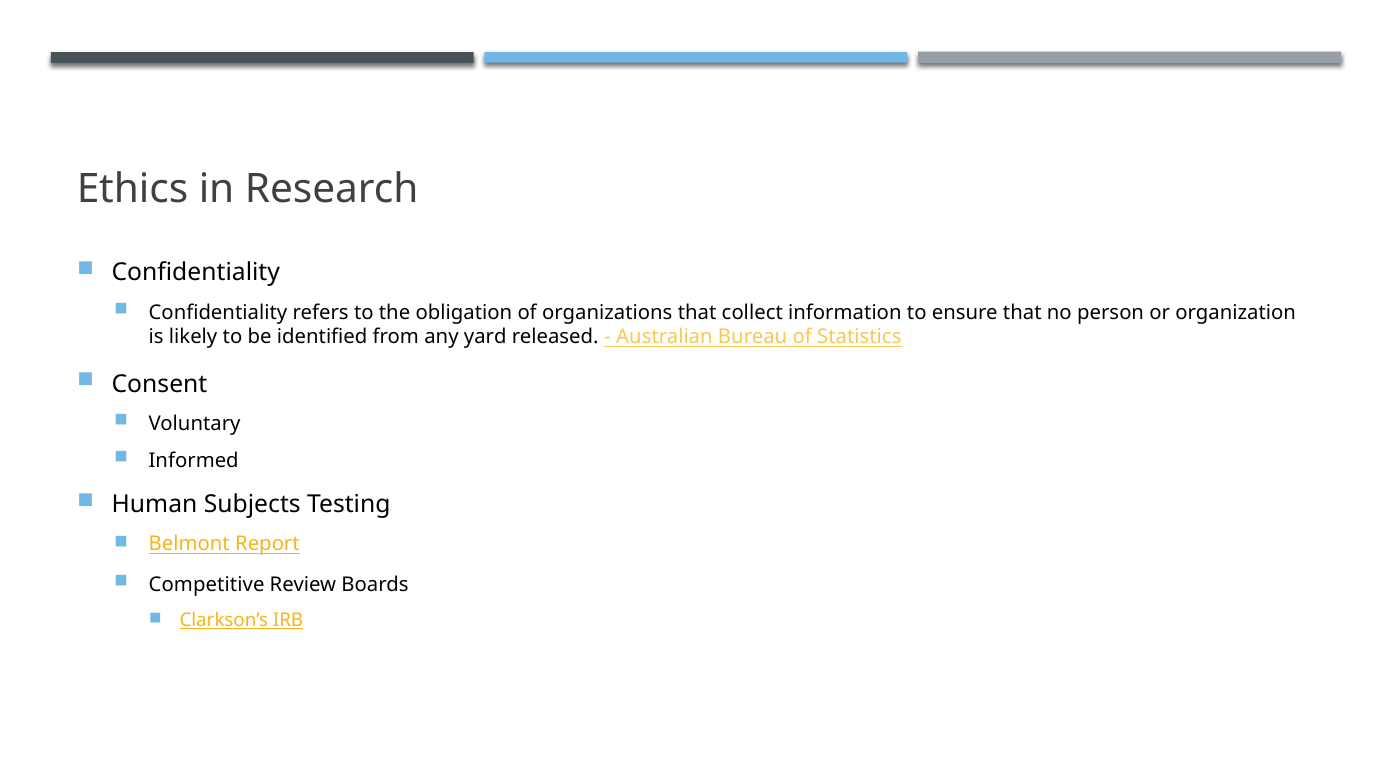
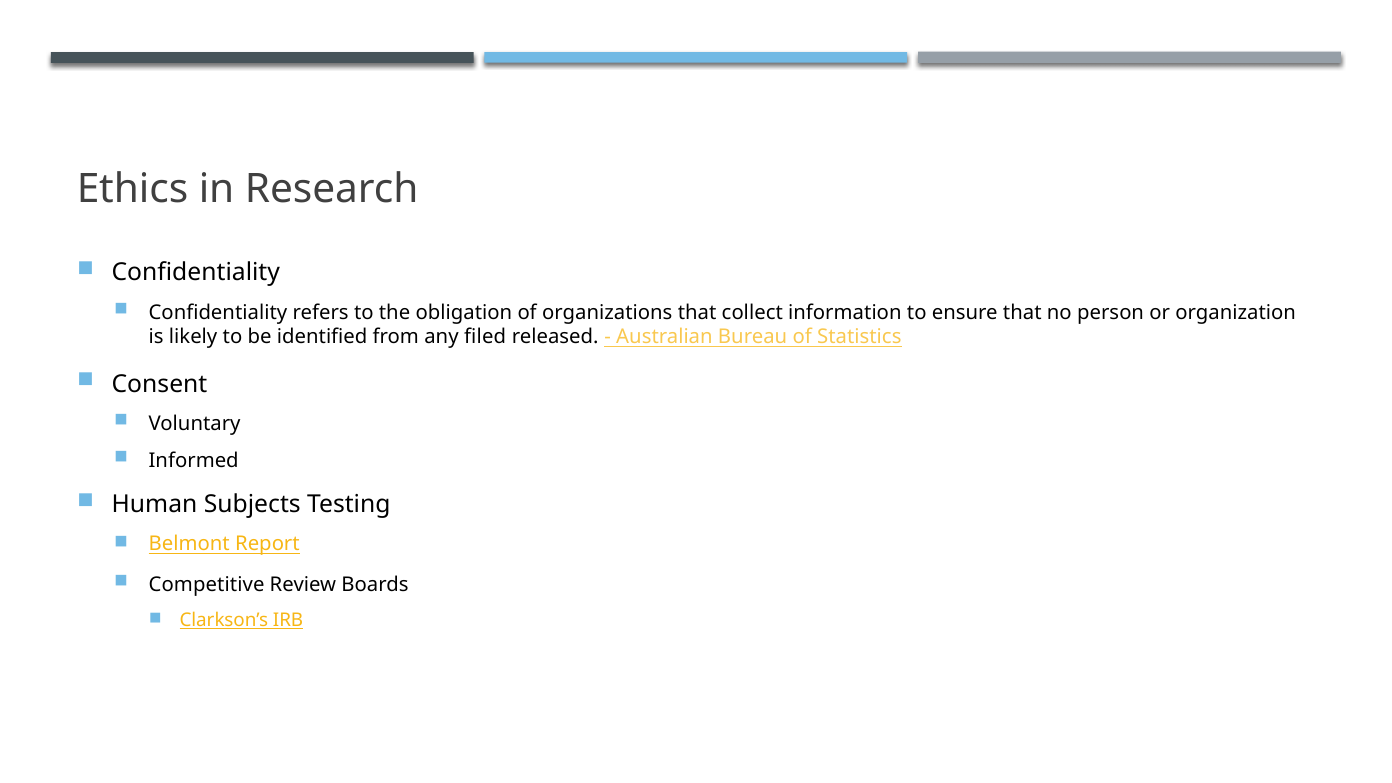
yard: yard -> filed
